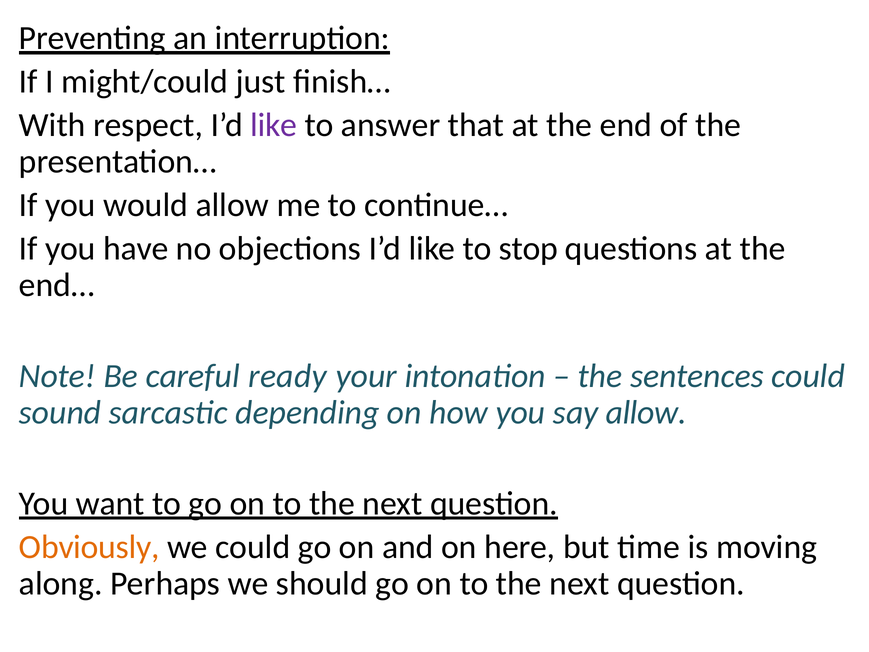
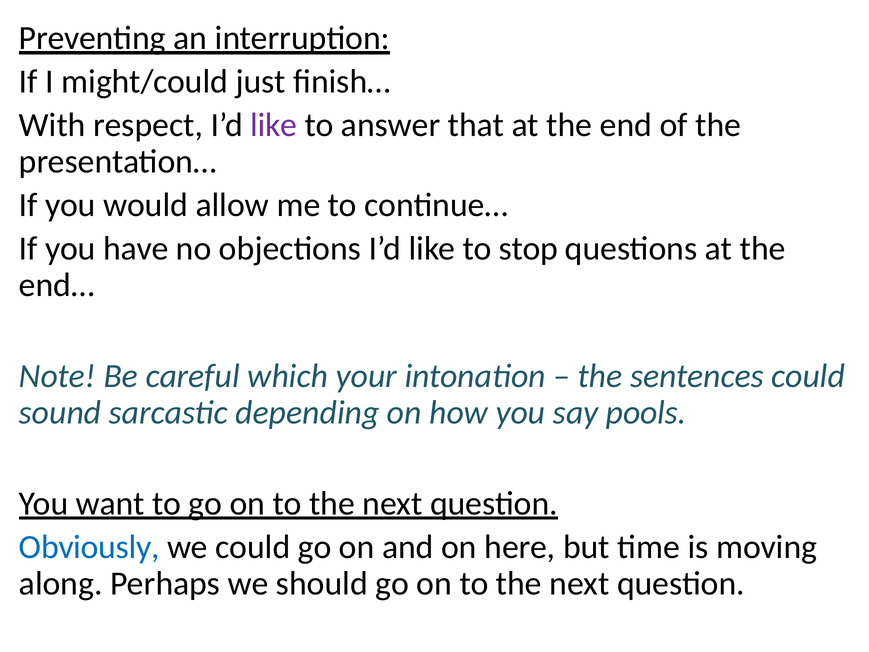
ready: ready -> which
say allow: allow -> pools
Obviously colour: orange -> blue
